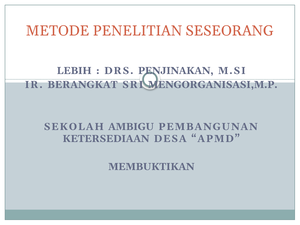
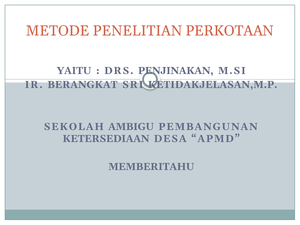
SESEORANG: SESEORANG -> PERKOTAAN
LEBIH: LEBIH -> YAITU
MENGORGANISASI,M.P: MENGORGANISASI,M.P -> KETIDAKJELASAN,M.P
MEMBUKTIKAN: MEMBUKTIKAN -> MEMBERITAHU
